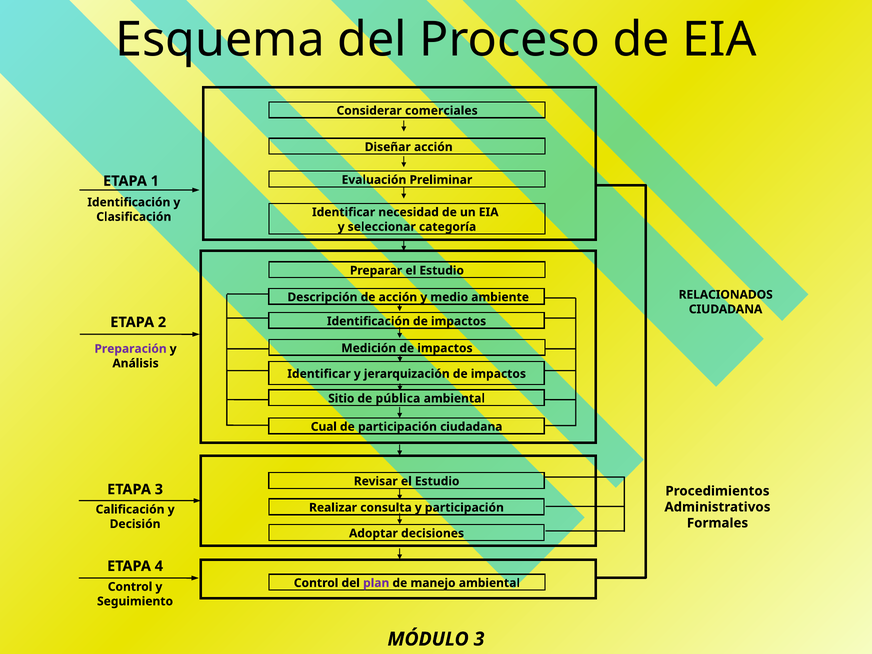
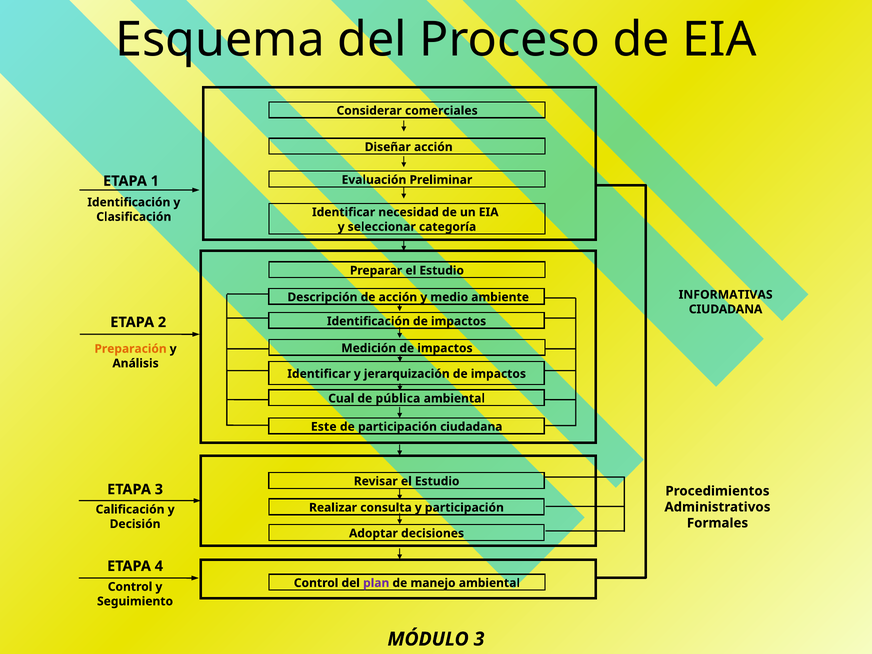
RELACIONADOS: RELACIONADOS -> INFORMATIVAS
Preparación colour: purple -> orange
Sitio: Sitio -> Cual
Cual: Cual -> Este
